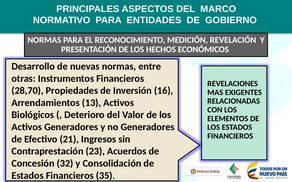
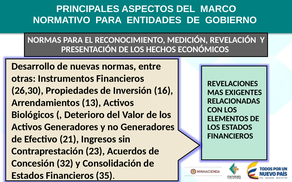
28,70: 28,70 -> 26,30
